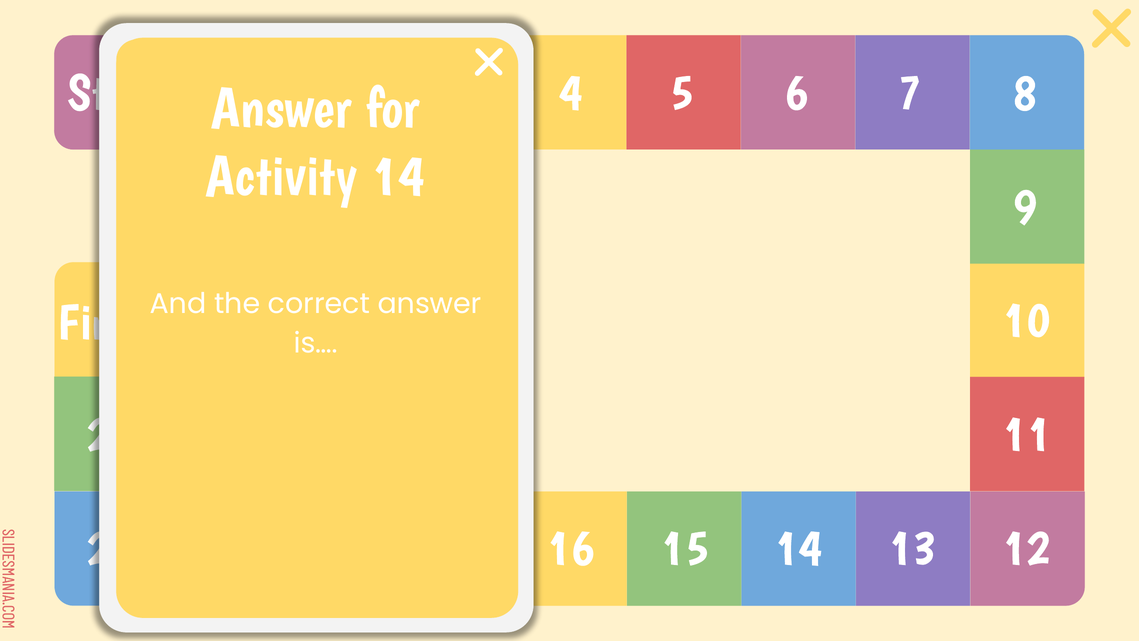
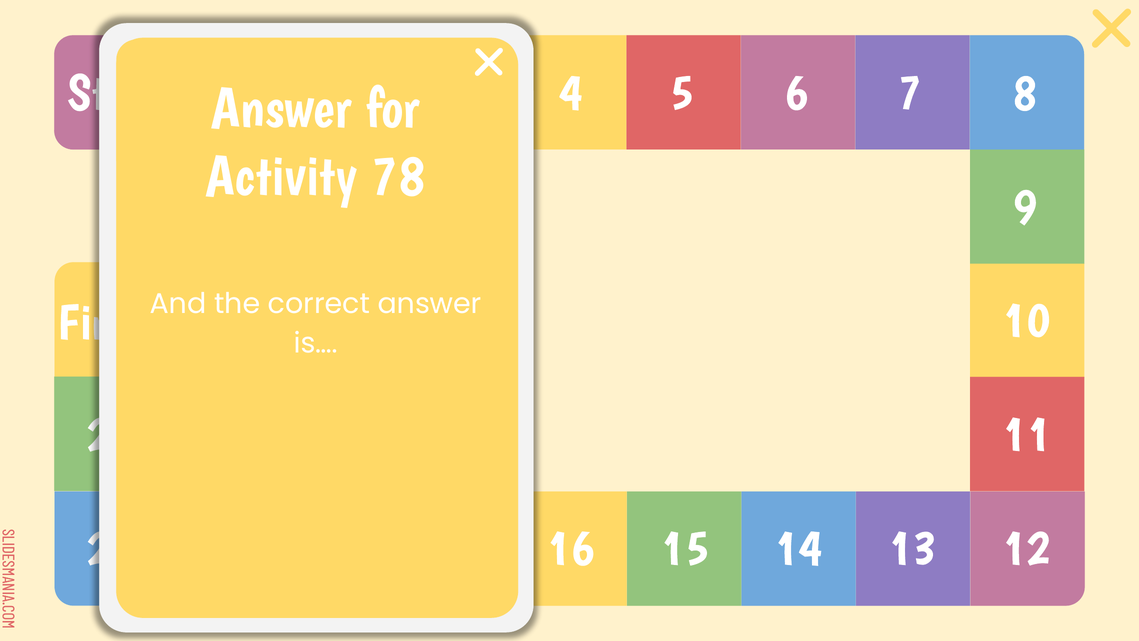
14: 14 -> 78
